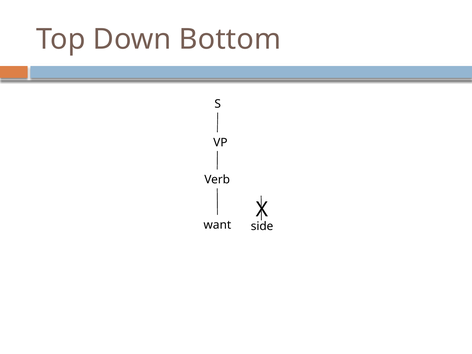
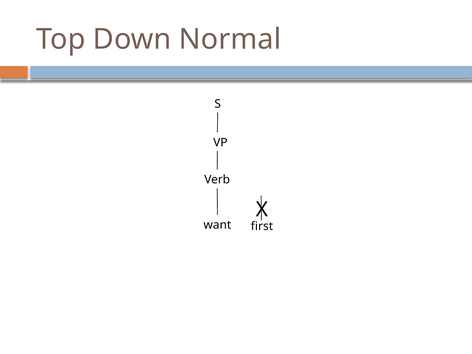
Bottom: Bottom -> Normal
side: side -> first
